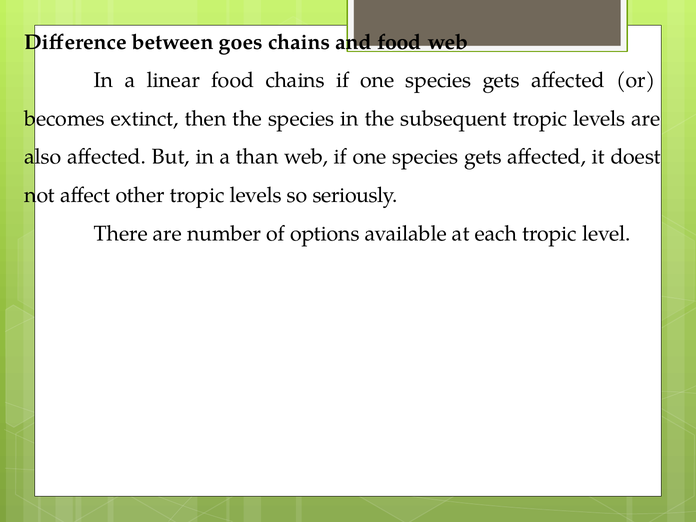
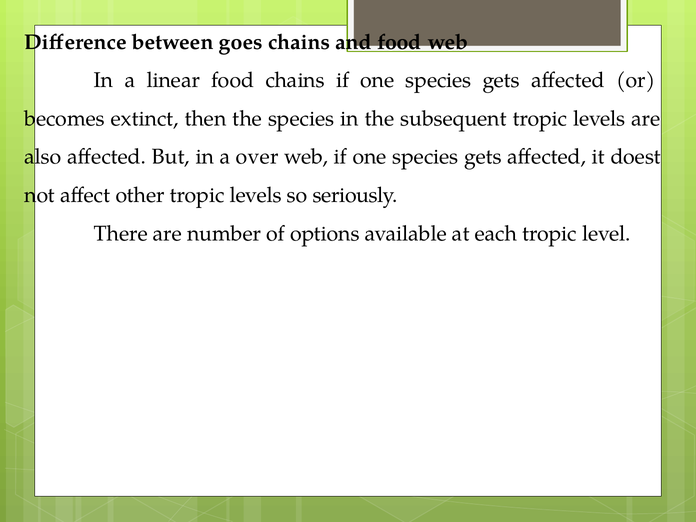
than: than -> over
